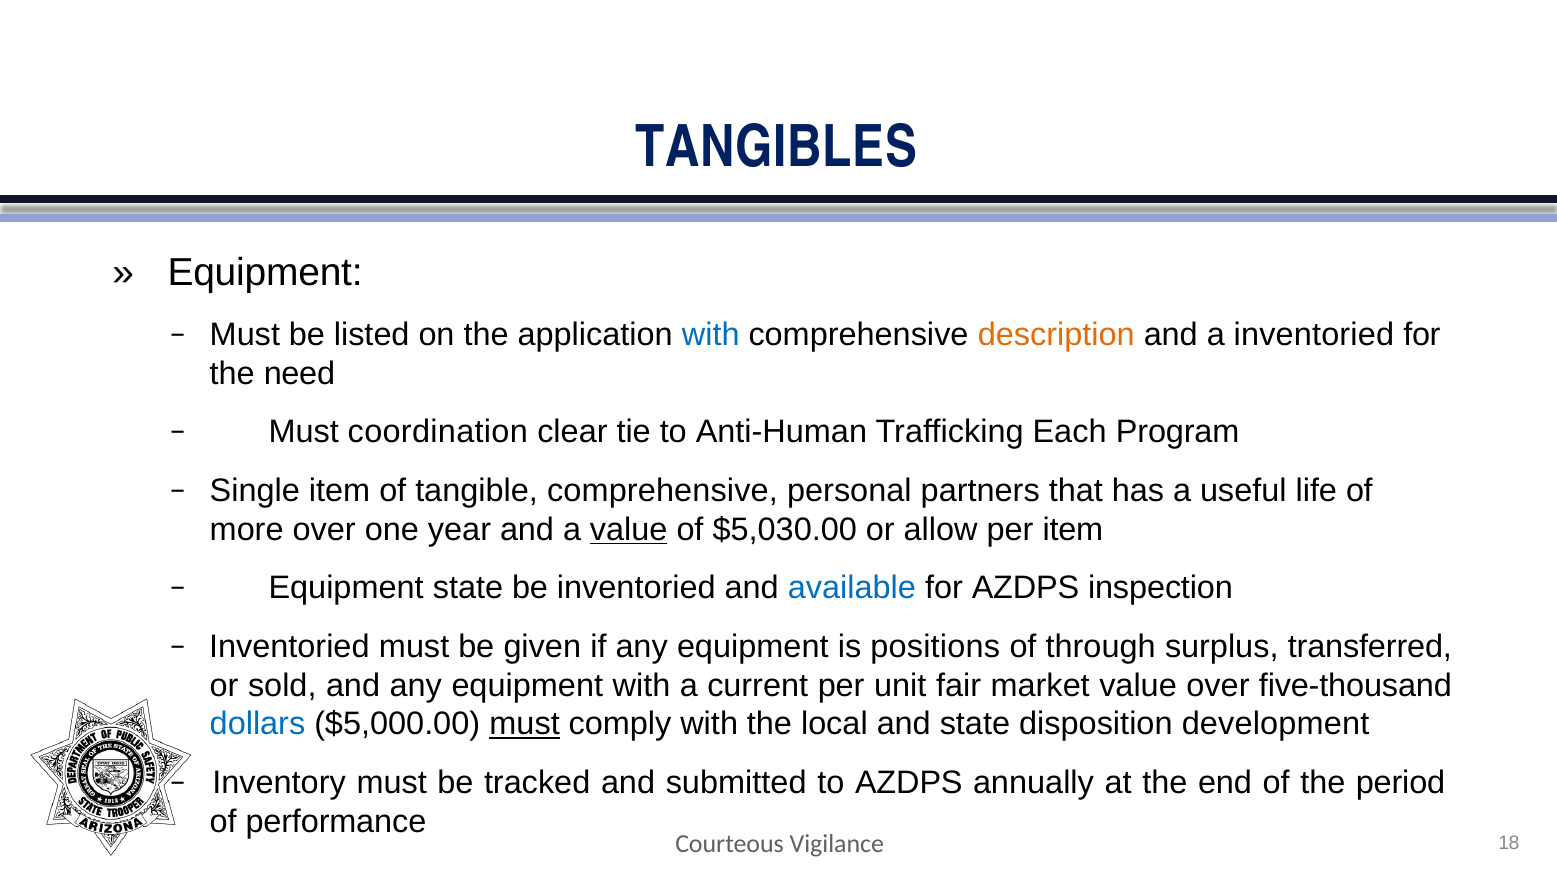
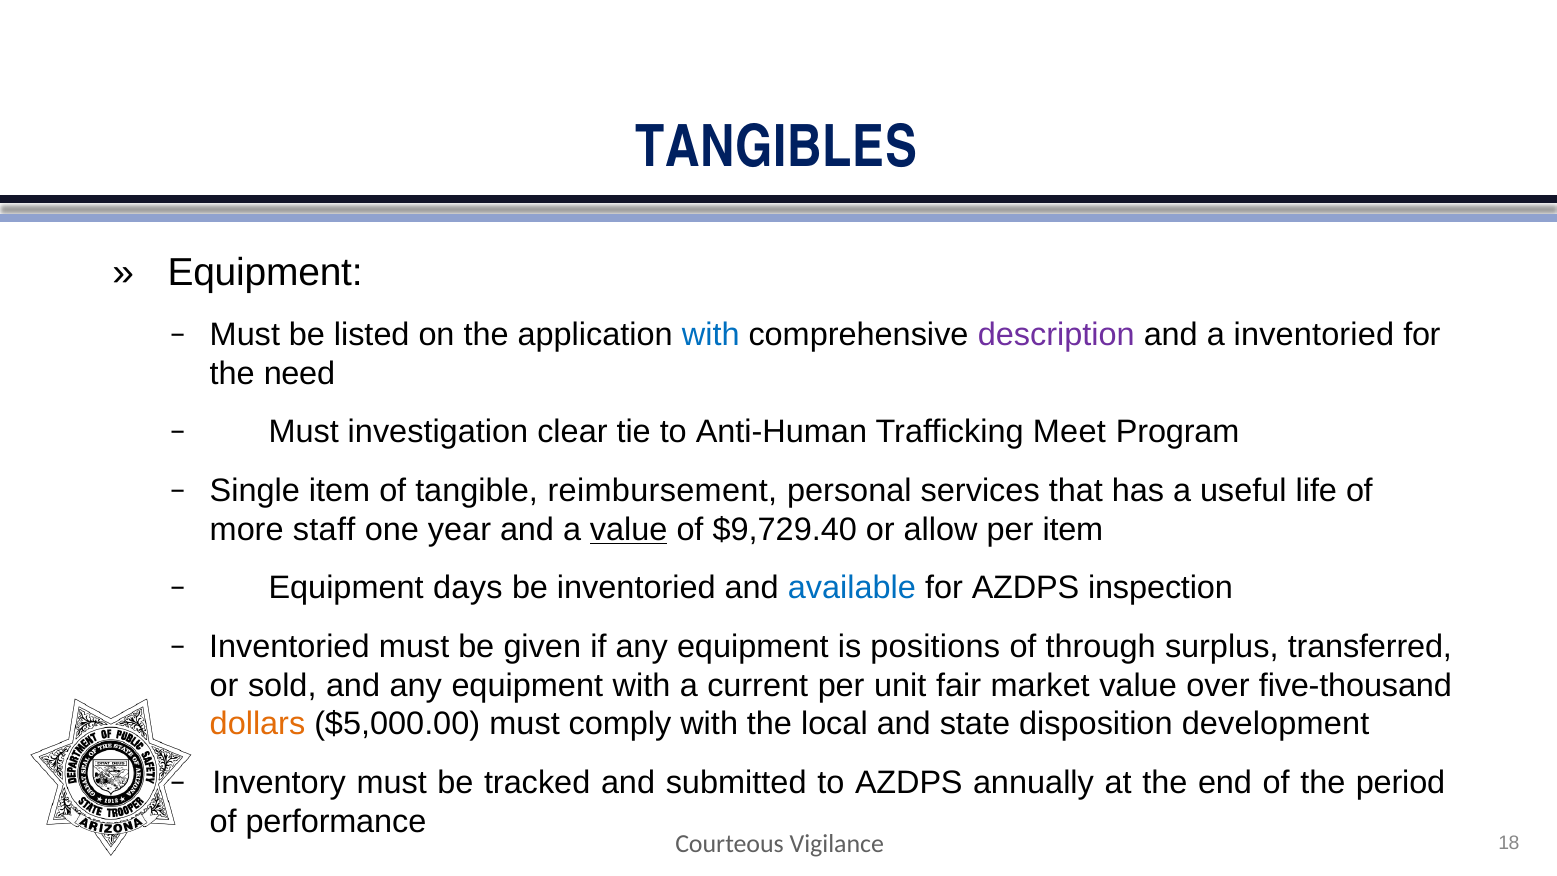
description colour: orange -> purple
coordination: coordination -> investigation
Each: Each -> Meet
tangible comprehensive: comprehensive -> reimbursement
partners: partners -> services
more over: over -> staff
$5,030.00: $5,030.00 -> $9,729.40
Equipment state: state -> days
dollars colour: blue -> orange
must at (525, 724) underline: present -> none
